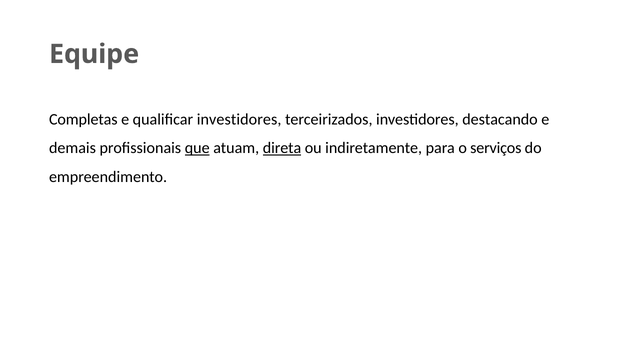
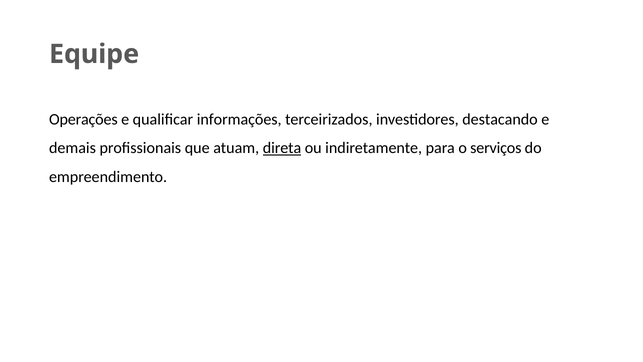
Completas: Completas -> Operações
qualificar investidores: investidores -> informações
que underline: present -> none
